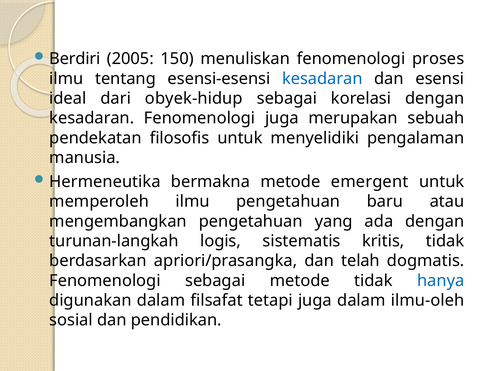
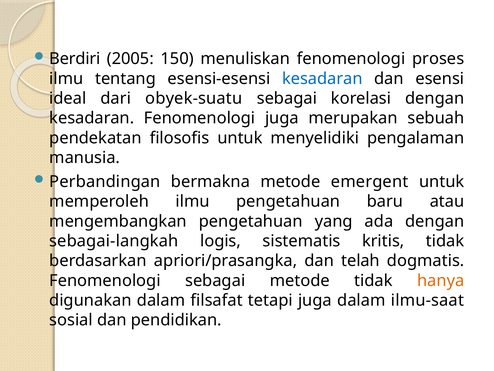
obyek-hidup: obyek-hidup -> obyek-suatu
Hermeneutika: Hermeneutika -> Perbandingan
turunan-langkah: turunan-langkah -> sebagai-langkah
hanya colour: blue -> orange
ilmu-oleh: ilmu-oleh -> ilmu-saat
